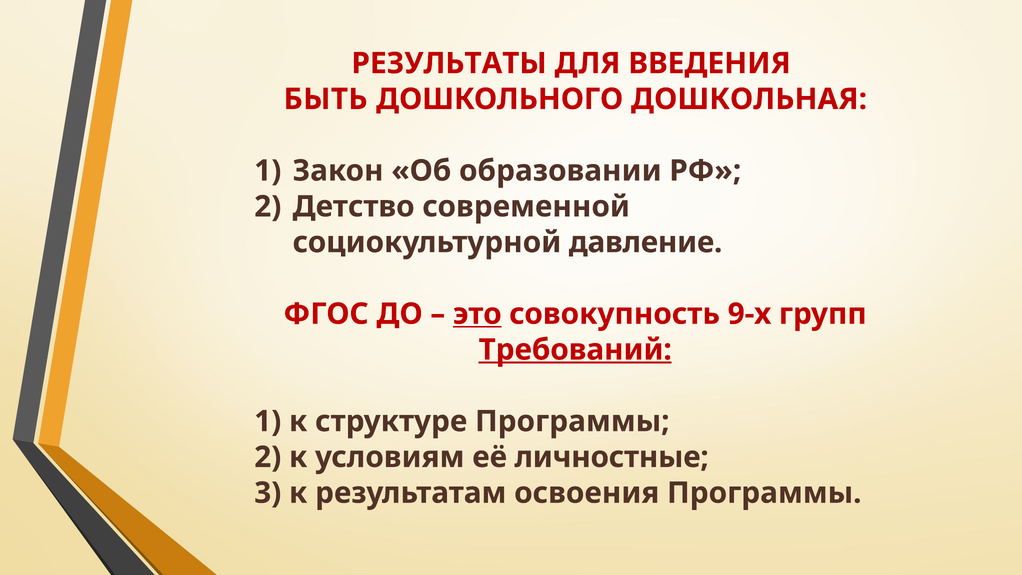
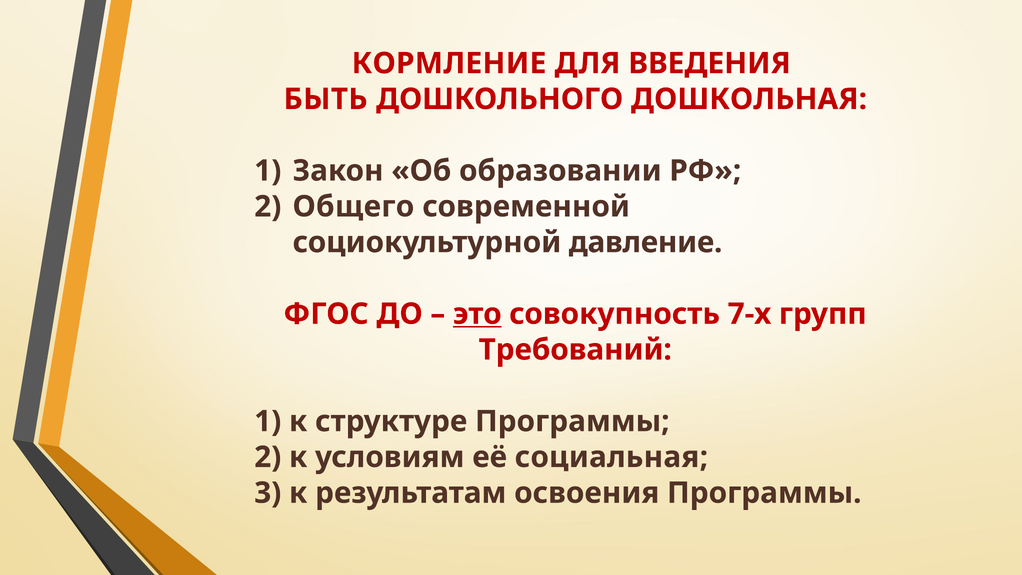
РЕЗУЛЬТАТЫ: РЕЗУЛЬТАТЫ -> КОРМЛЕНИЕ
Детство: Детство -> Общего
9-х: 9-х -> 7-х
Требований underline: present -> none
личностные: личностные -> социальная
